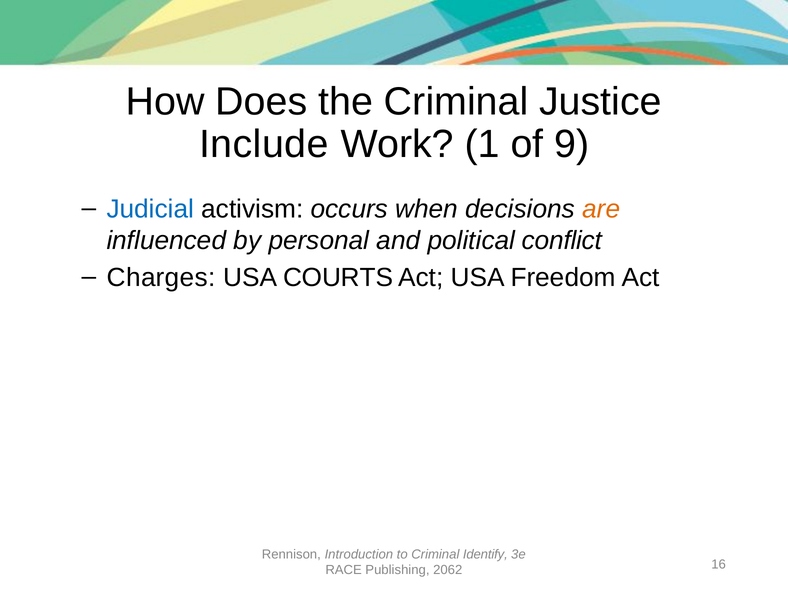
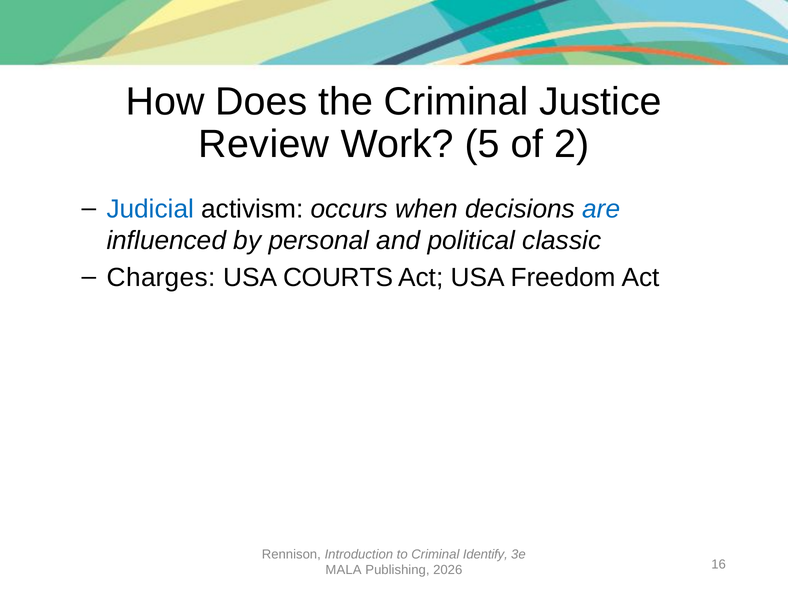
Include: Include -> Review
1: 1 -> 5
9: 9 -> 2
are colour: orange -> blue
conflict: conflict -> classic
RACE: RACE -> MALA
2062: 2062 -> 2026
